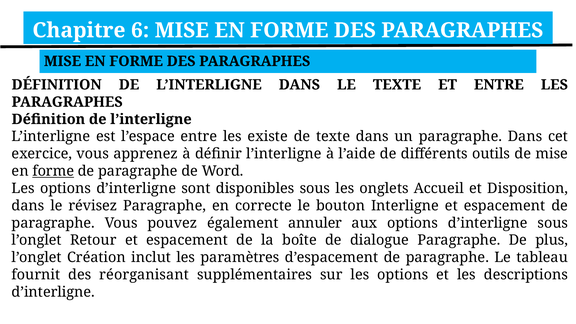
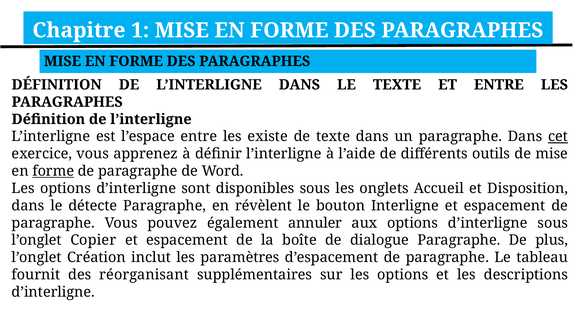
6: 6 -> 1
cet underline: none -> present
révisez: révisez -> détecte
correcte: correcte -> révèlent
Retour: Retour -> Copier
